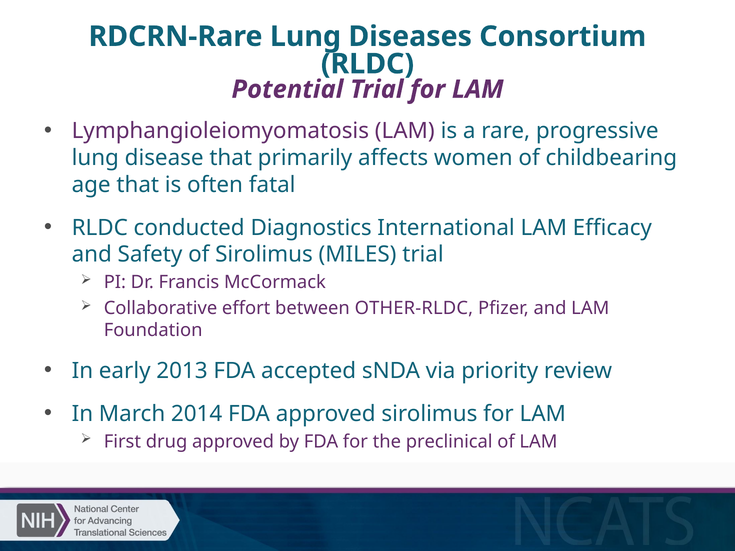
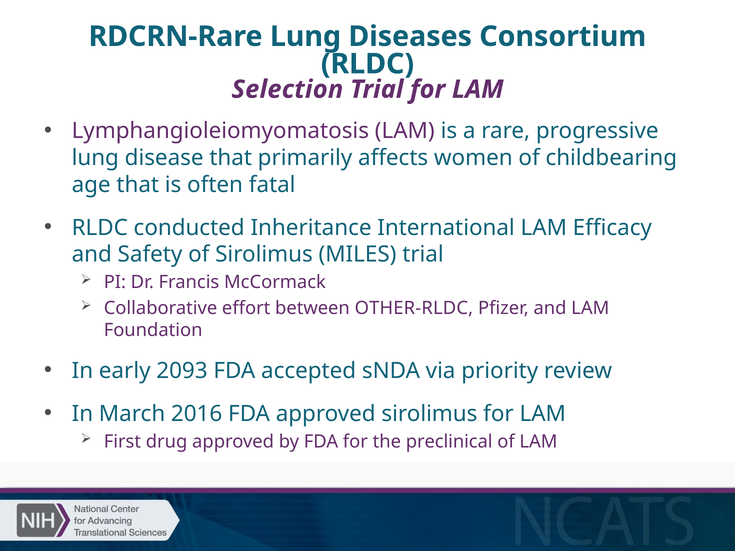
Potential: Potential -> Selection
Diagnostics: Diagnostics -> Inheritance
2013: 2013 -> 2093
2014: 2014 -> 2016
